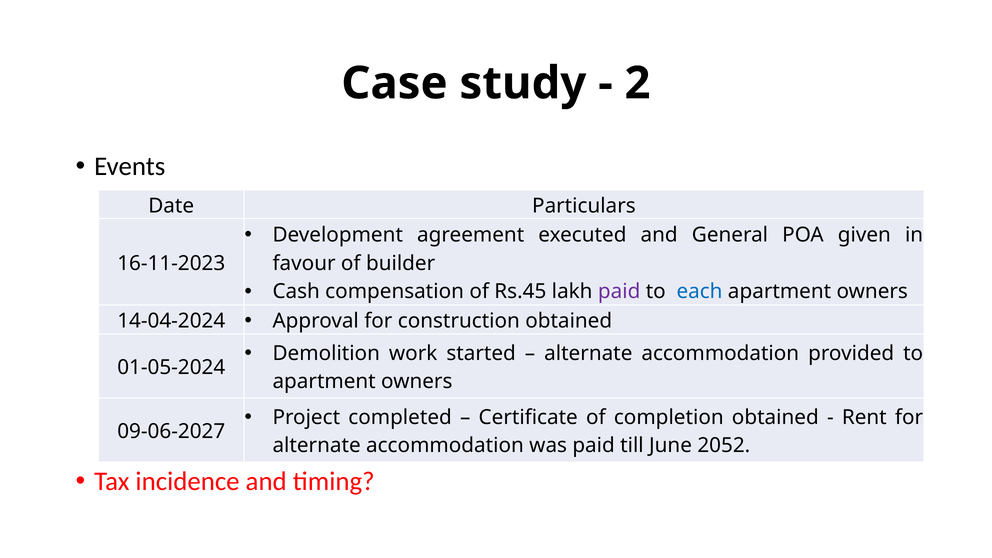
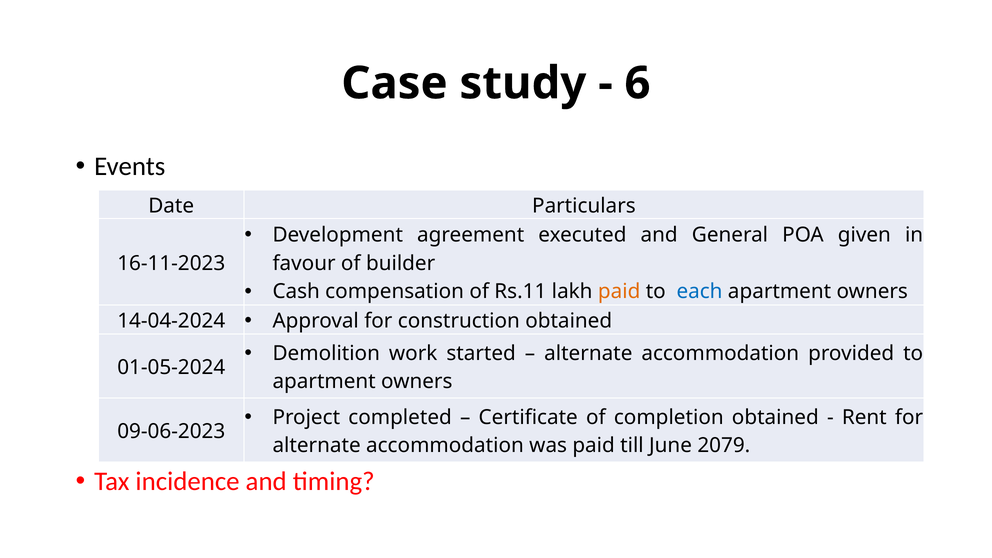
2: 2 -> 6
Rs.45: Rs.45 -> Rs.11
paid at (619, 292) colour: purple -> orange
09-06-2027: 09-06-2027 -> 09-06-2023
2052: 2052 -> 2079
